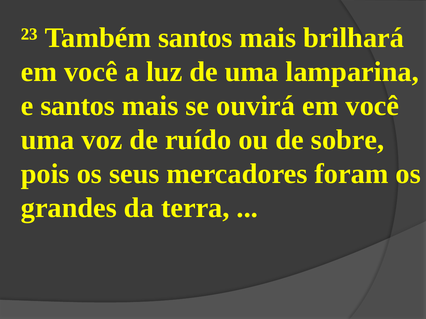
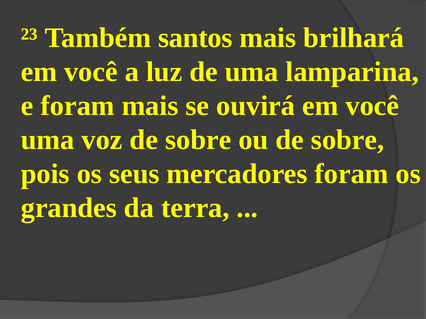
e santos: santos -> foram
voz de ruído: ruído -> sobre
